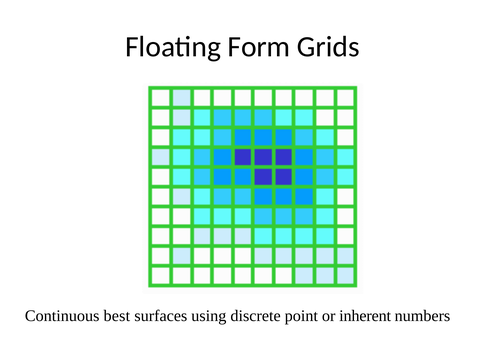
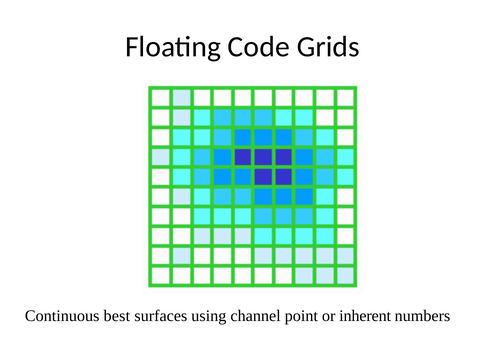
Form: Form -> Code
discrete: discrete -> channel
